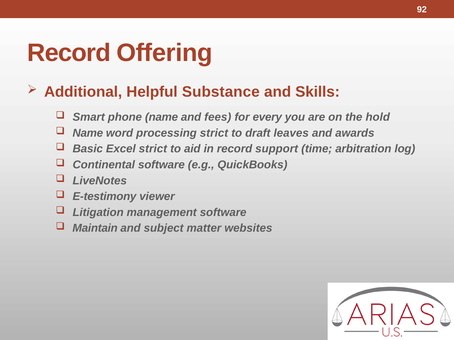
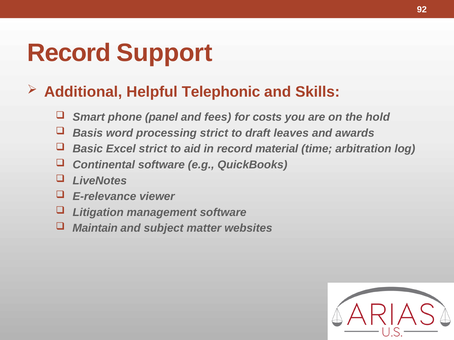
Offering: Offering -> Support
Substance: Substance -> Telephonic
phone name: name -> panel
every: every -> costs
Name at (88, 133): Name -> Basis
support: support -> material
E-testimony: E-testimony -> E-relevance
